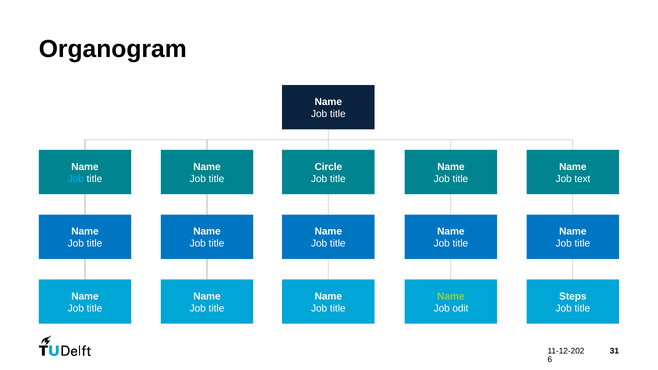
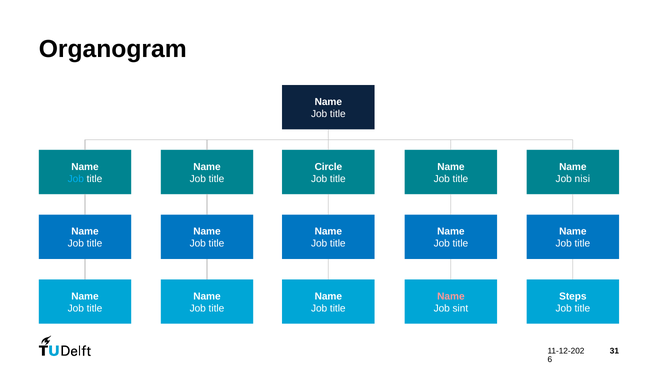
text: text -> nisi
Name at (451, 296) colour: light green -> pink
odit: odit -> sint
